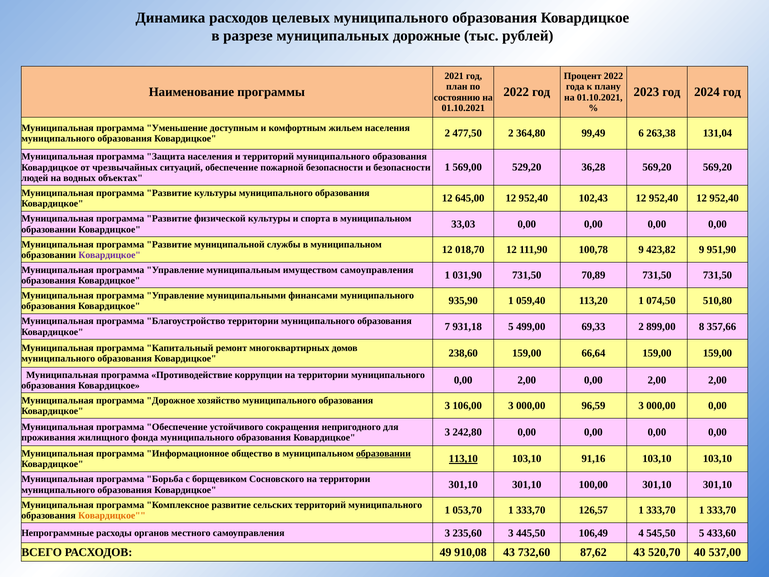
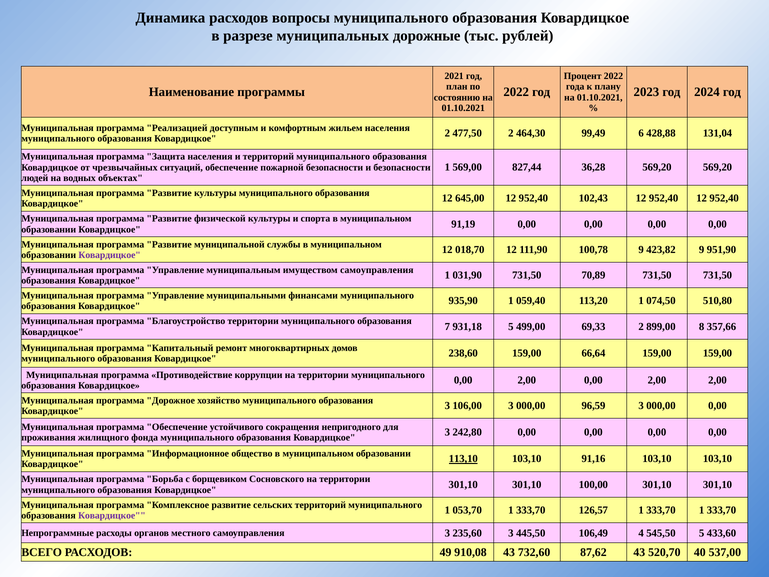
целевых: целевых -> вопросы
Уменьшение: Уменьшение -> Реализацией
364,80: 364,80 -> 464,30
263,38: 263,38 -> 428,88
529,20: 529,20 -> 827,44
33,03: 33,03 -> 91,19
образовании at (383, 453) underline: present -> none
Ковардицкое at (112, 515) colour: orange -> purple
